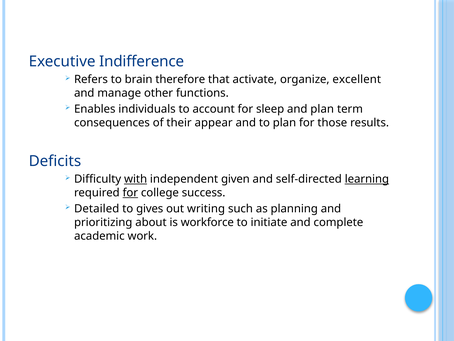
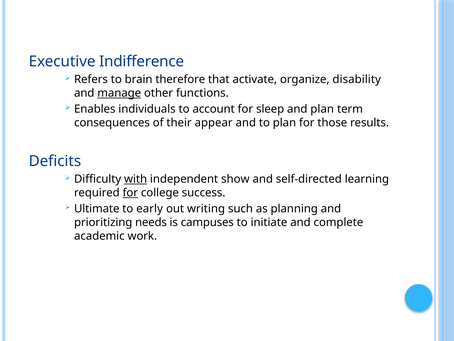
excellent: excellent -> disability
manage underline: none -> present
given: given -> show
learning underline: present -> none
Detailed: Detailed -> Ultimate
gives: gives -> early
about: about -> needs
workforce: workforce -> campuses
